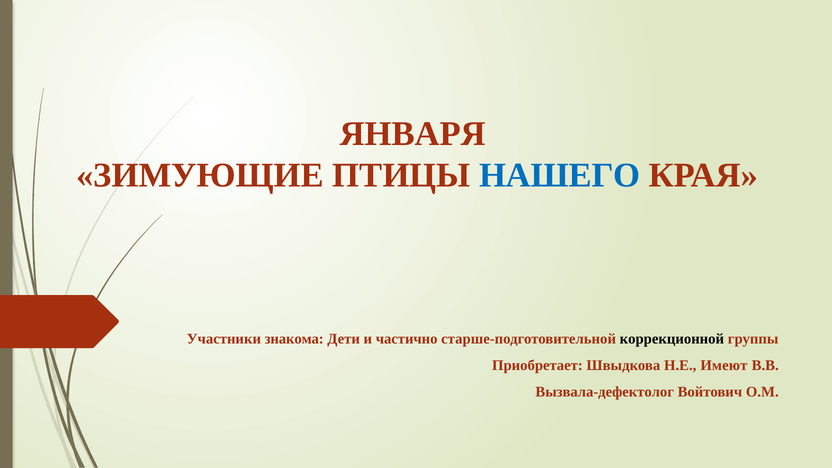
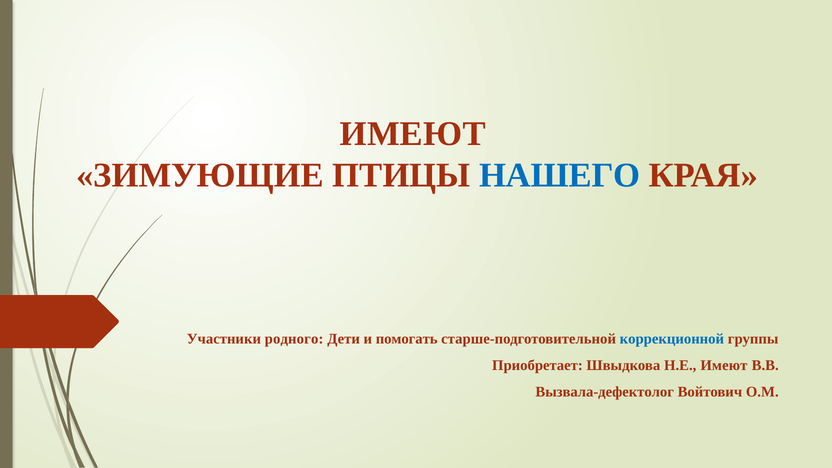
ЯНВАРЯ at (413, 134): ЯНВАРЯ -> ИМЕЮТ
знакома: знакома -> родного
частично: частично -> помогать
коррекционной colour: black -> blue
